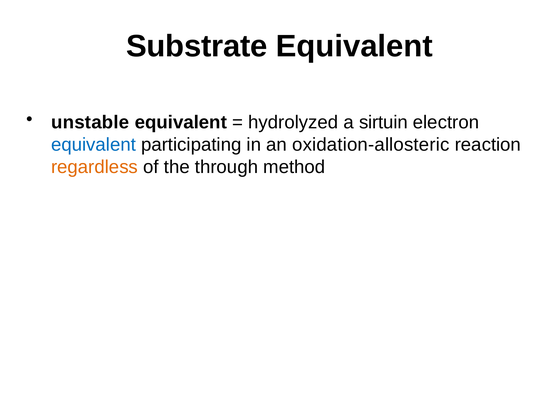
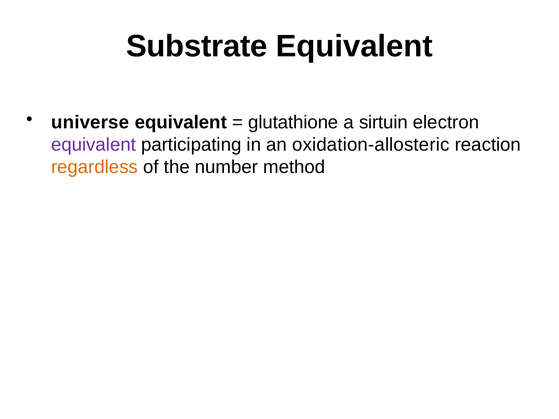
unstable: unstable -> universe
hydrolyzed: hydrolyzed -> glutathione
equivalent at (93, 145) colour: blue -> purple
through: through -> number
